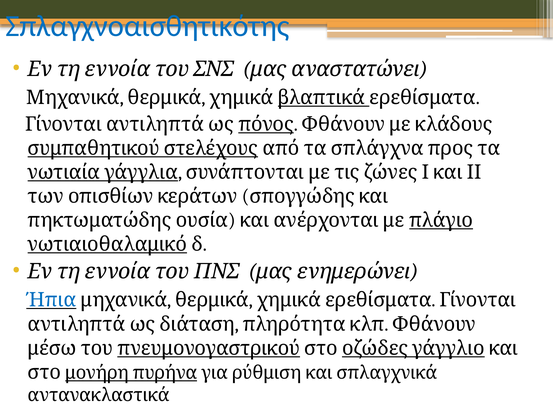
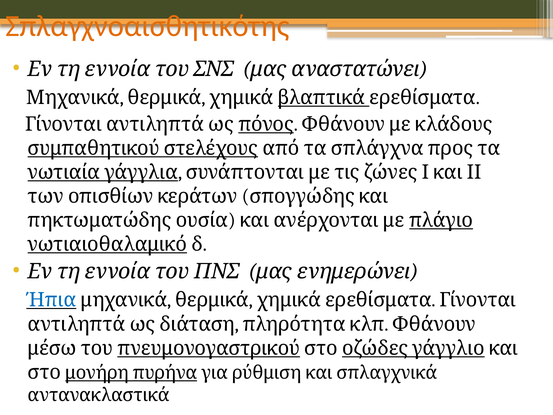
Σπλαγχνοαισθητικότης colour: blue -> orange
